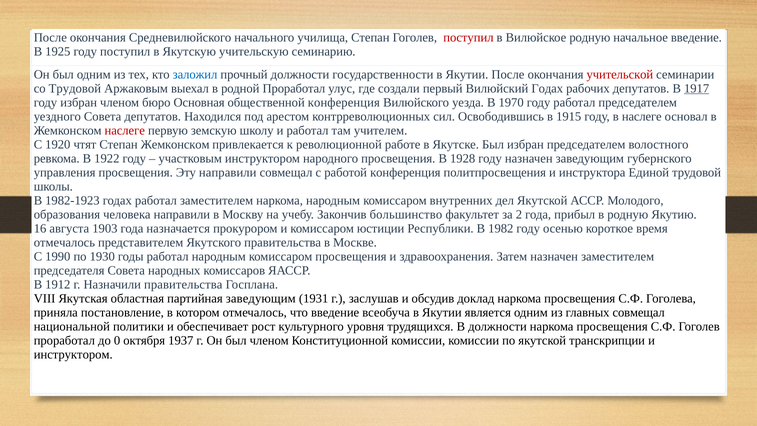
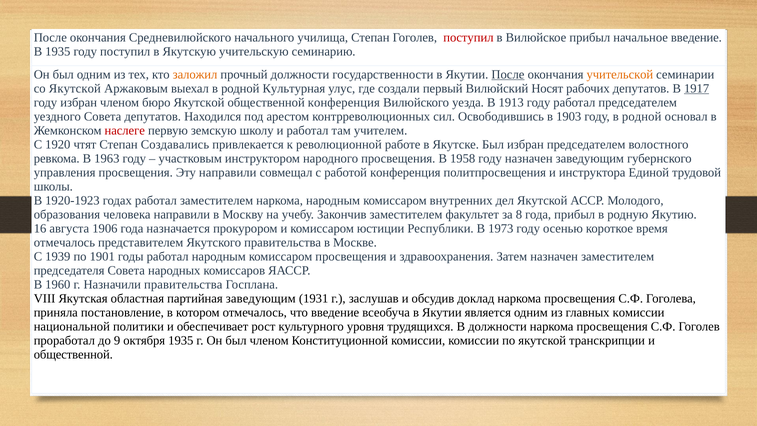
Вилюйское родную: родную -> прибыл
В 1925: 1925 -> 1935
заложил colour: blue -> orange
После at (508, 74) underline: none -> present
учительской colour: red -> orange
со Трудовой: Трудовой -> Якутской
родной Проработал: Проработал -> Культурная
Вилюйский Годах: Годах -> Носят
бюро Основная: Основная -> Якутской
1970: 1970 -> 1913
1915: 1915 -> 1903
году в наслеге: наслеге -> родной
Степан Жемконском: Жемконском -> Создавались
1922: 1922 -> 1963
1928: 1928 -> 1958
1982-1923: 1982-1923 -> 1920-1923
Закончив большинство: большинство -> заместителем
2: 2 -> 8
1903: 1903 -> 1906
1982: 1982 -> 1973
1990: 1990 -> 1939
1930: 1930 -> 1901
1912: 1912 -> 1960
главных совмещал: совмещал -> комиссии
0: 0 -> 9
октября 1937: 1937 -> 1935
инструктором at (73, 355): инструктором -> общественной
